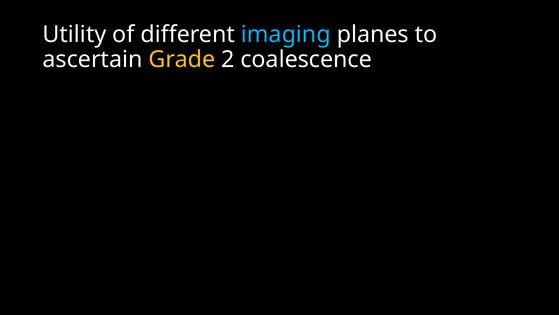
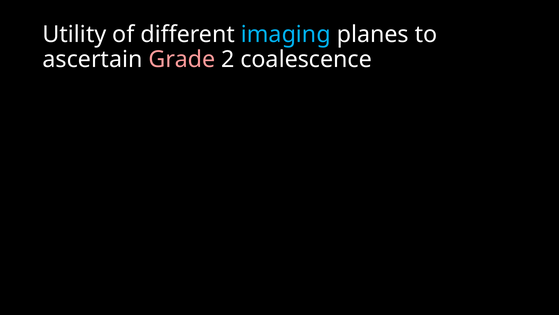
Grade colour: yellow -> pink
